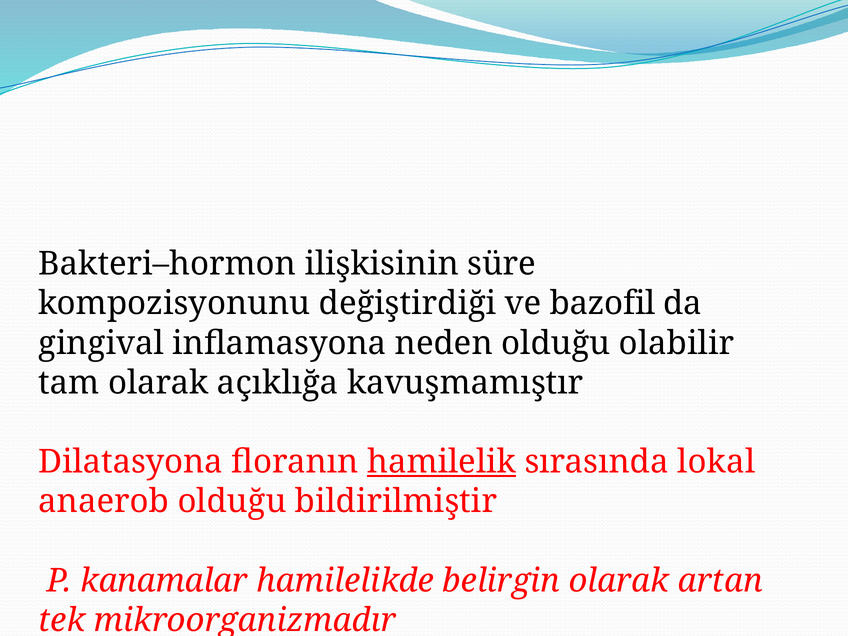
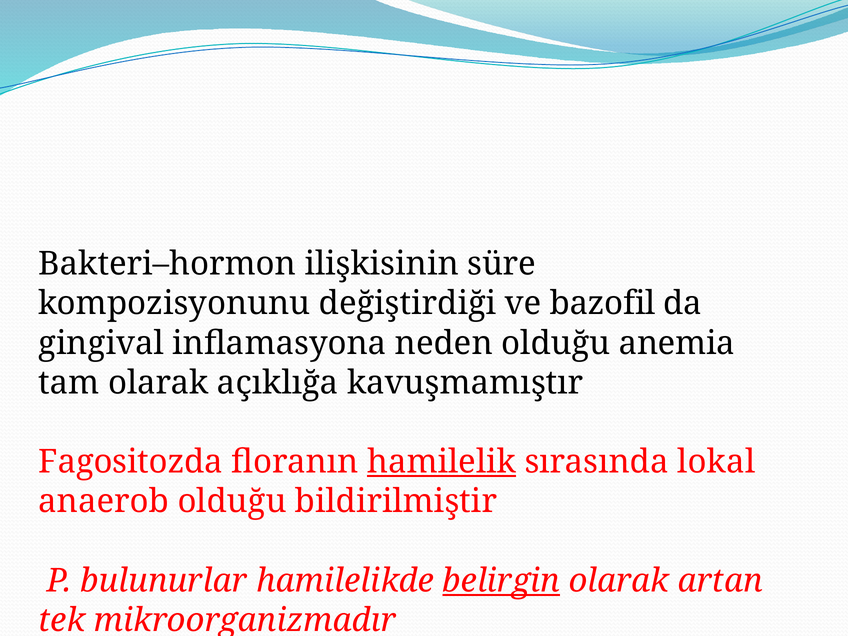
olabilir: olabilir -> anemia
Dilatasyona: Dilatasyona -> Fagositozda
kanamalar: kanamalar -> bulunurlar
belirgin underline: none -> present
